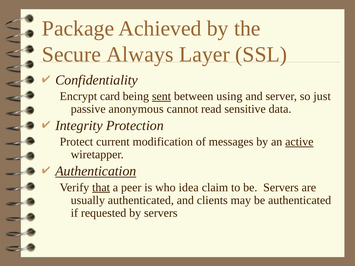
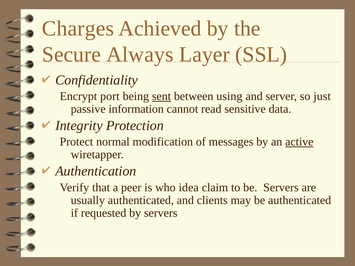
Package: Package -> Charges
card: card -> port
anonymous: anonymous -> information
current: current -> normal
Authentication underline: present -> none
that underline: present -> none
